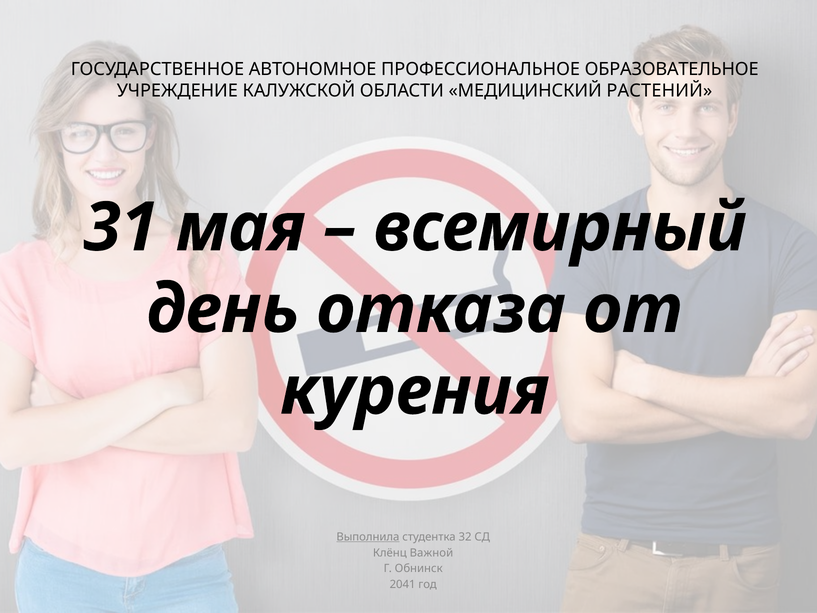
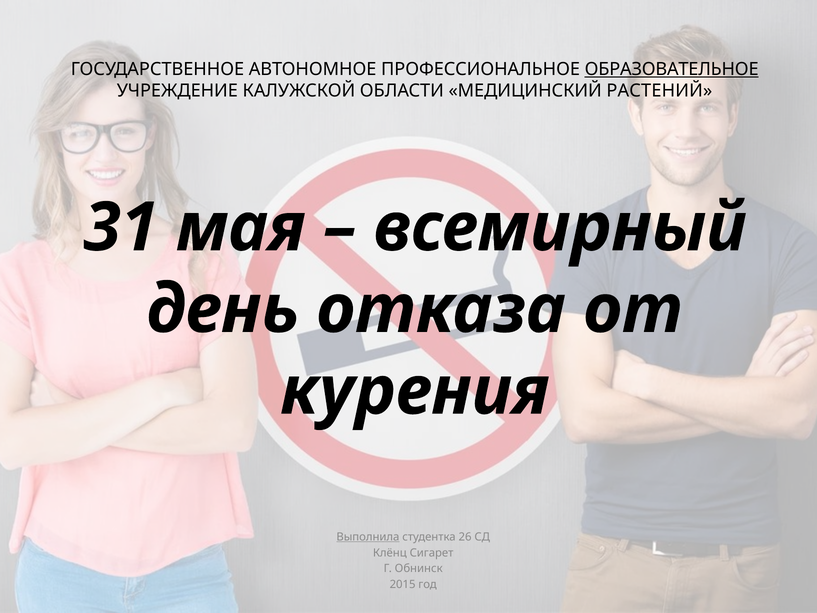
ОБРАЗОВАТЕЛЬНОЕ underline: none -> present
32: 32 -> 26
Важной: Важной -> Сигарет
2041: 2041 -> 2015
